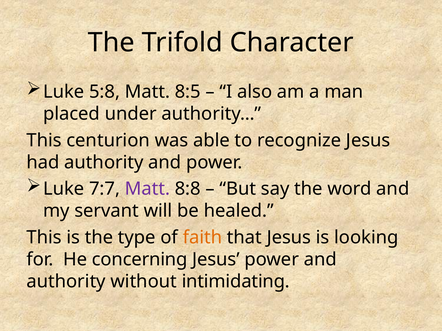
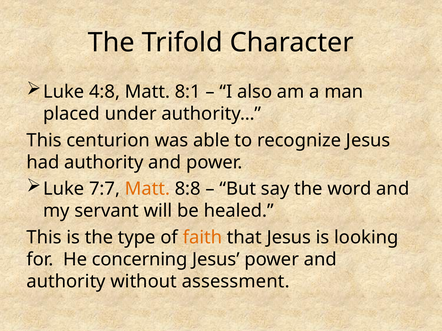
5:8: 5:8 -> 4:8
8:5: 8:5 -> 8:1
Matt at (147, 189) colour: purple -> orange
intimidating: intimidating -> assessment
